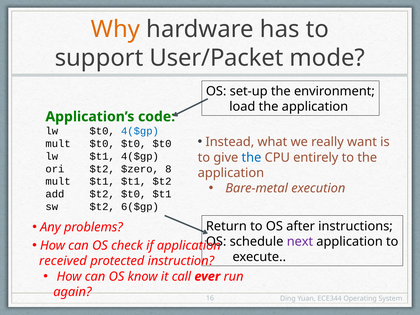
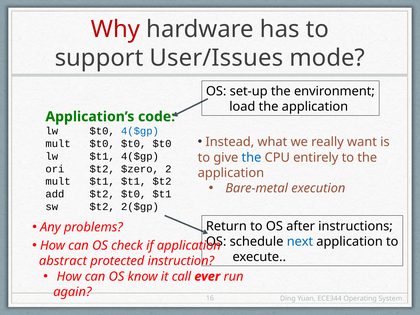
Why colour: orange -> red
User/Packet: User/Packet -> User/Issues
8: 8 -> 2
6($gp: 6($gp -> 2($gp
next colour: purple -> blue
received: received -> abstract
